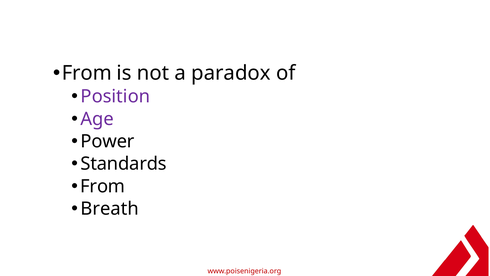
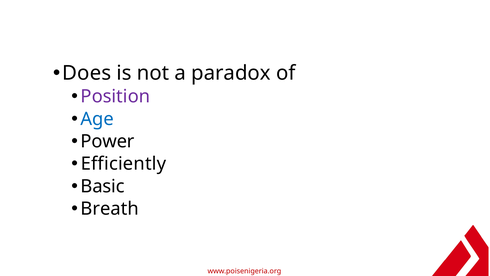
From at (87, 73): From -> Does
Age colour: purple -> blue
Standards: Standards -> Efficiently
From at (103, 186): From -> Basic
